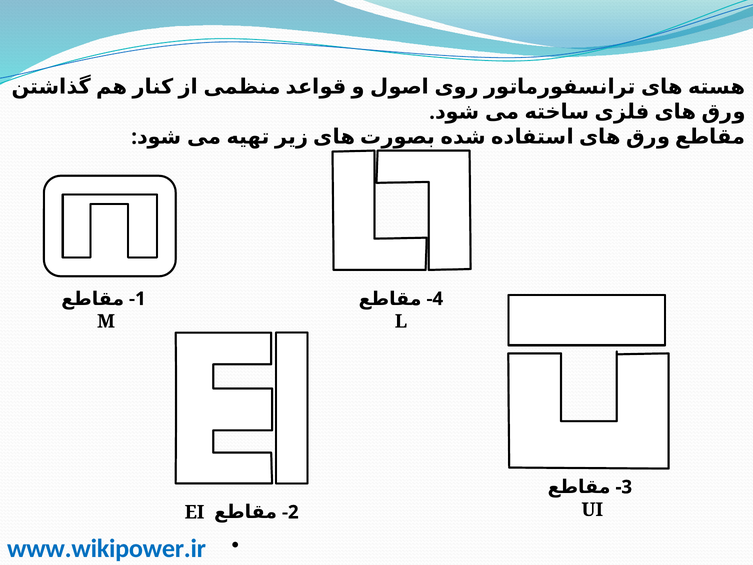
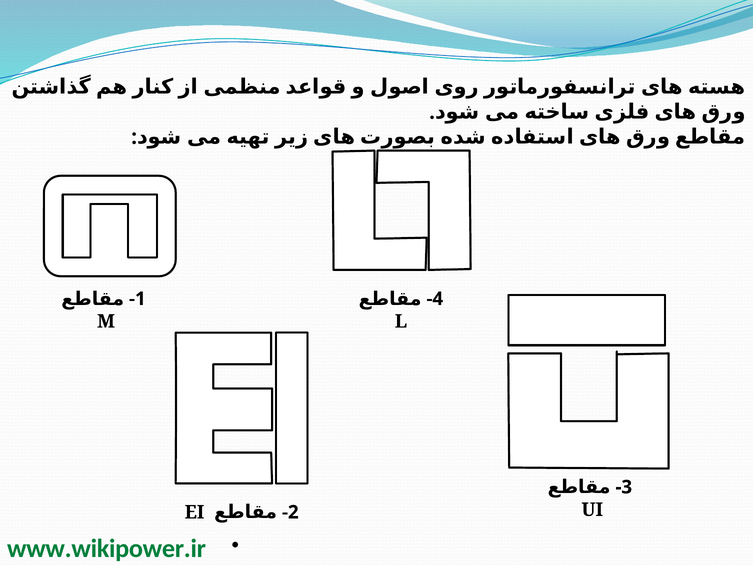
www.wikipower.ir colour: blue -> green
